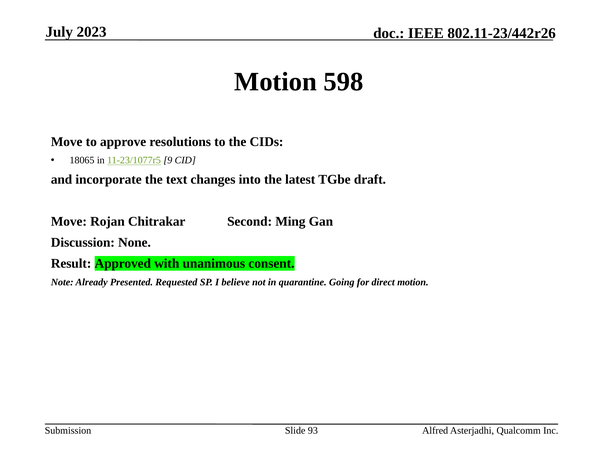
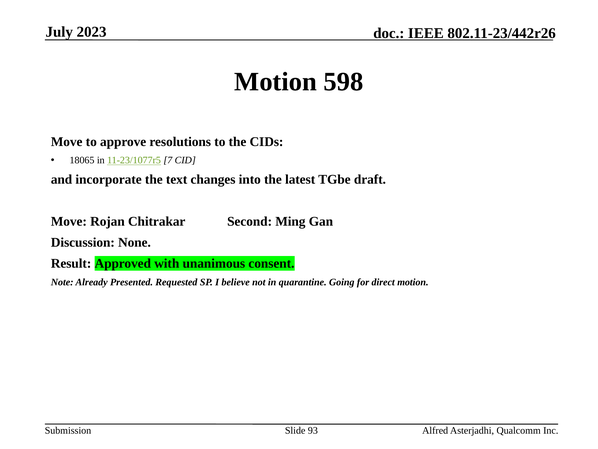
9: 9 -> 7
